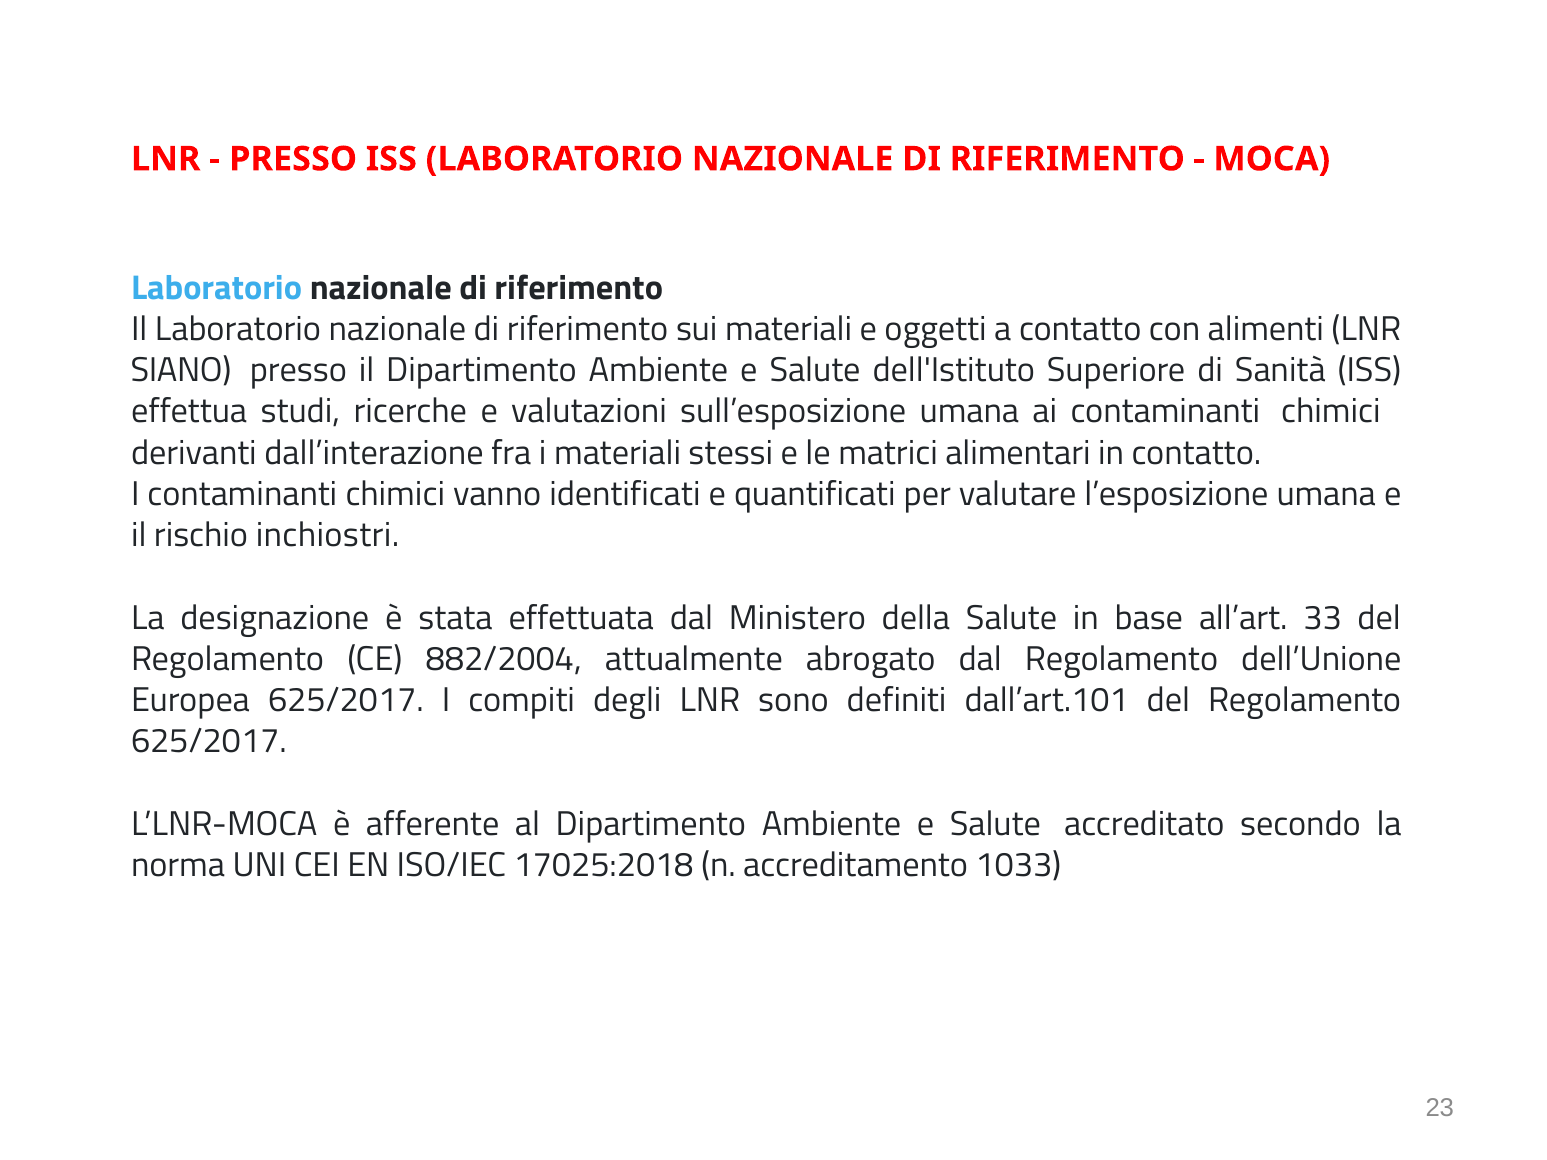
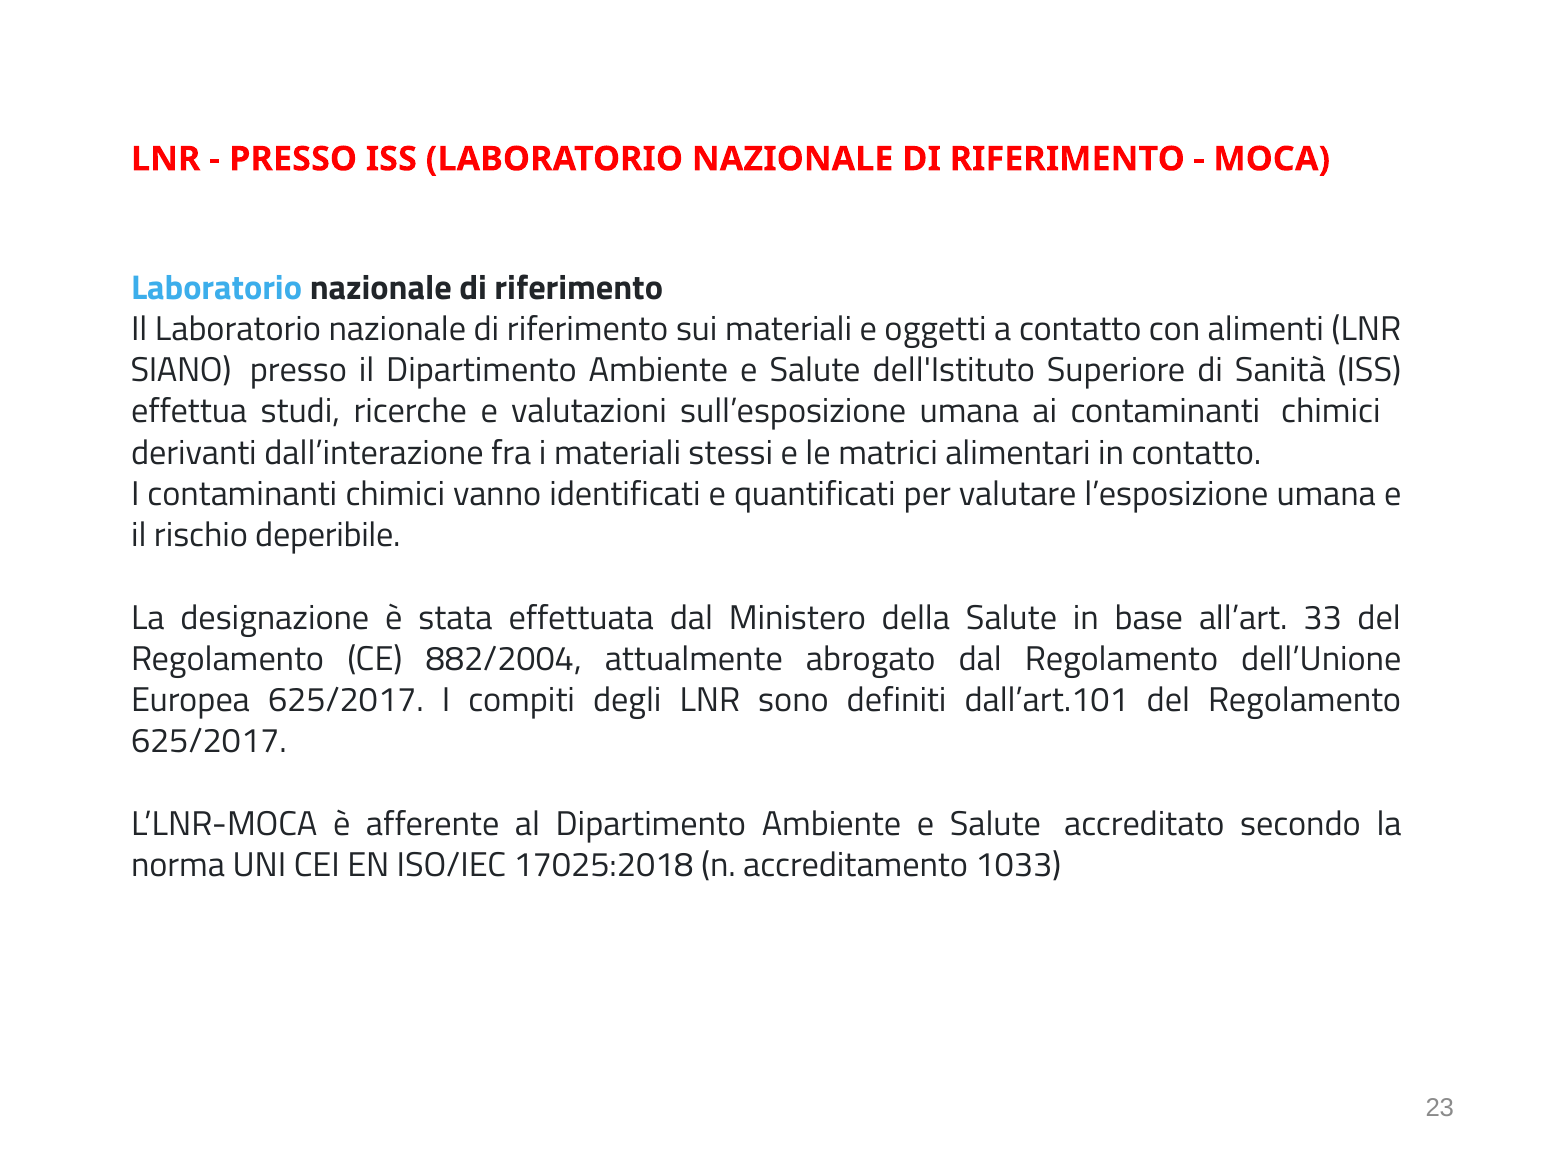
inchiostri: inchiostri -> deperibile
